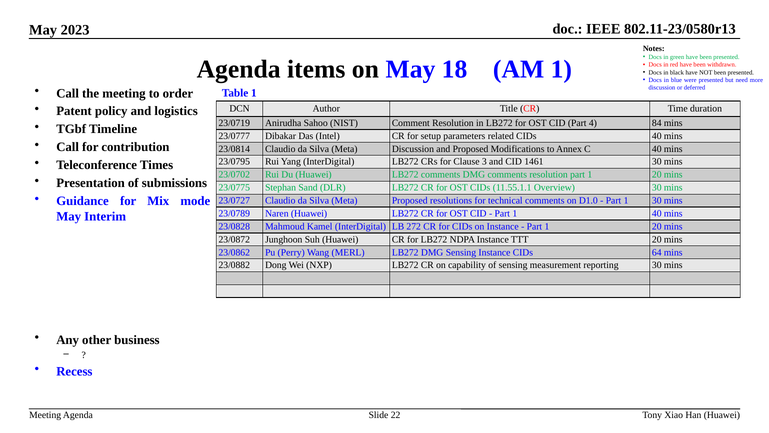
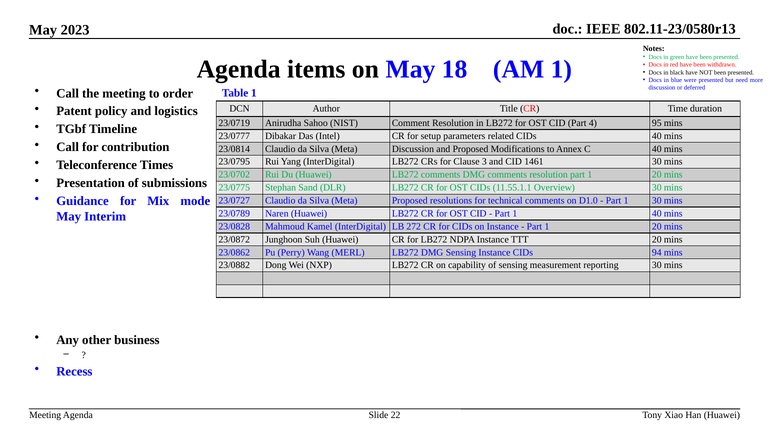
84: 84 -> 95
64: 64 -> 94
